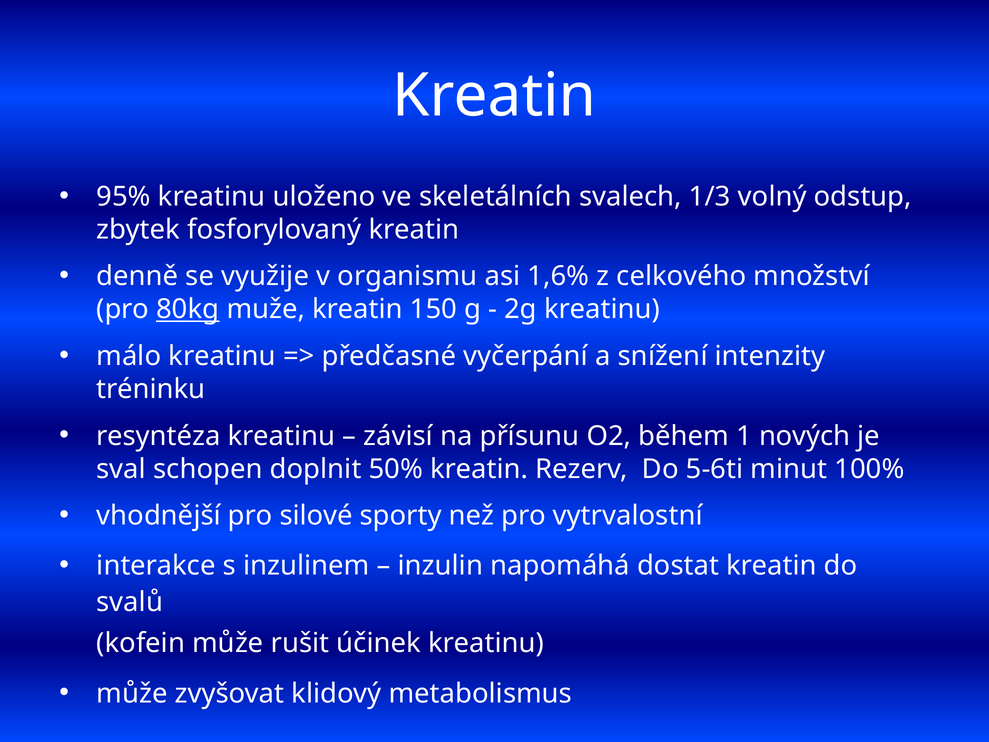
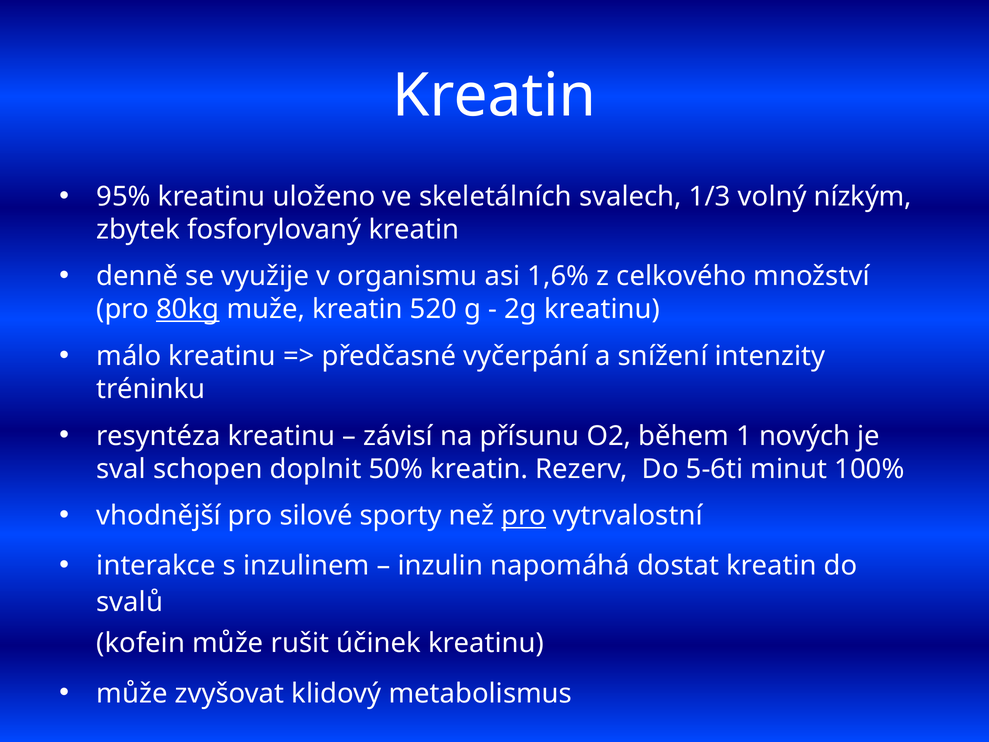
odstup: odstup -> nízkým
150: 150 -> 520
pro at (524, 516) underline: none -> present
